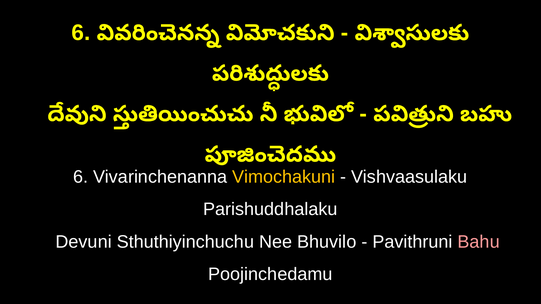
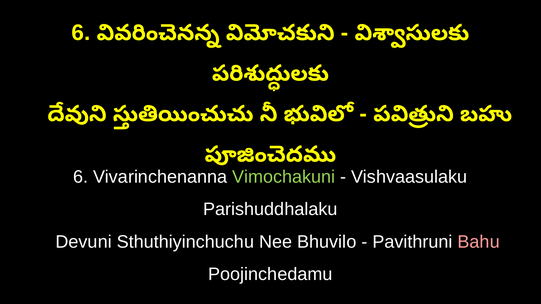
Vimochakuni colour: yellow -> light green
